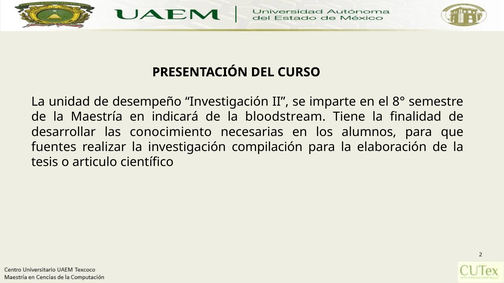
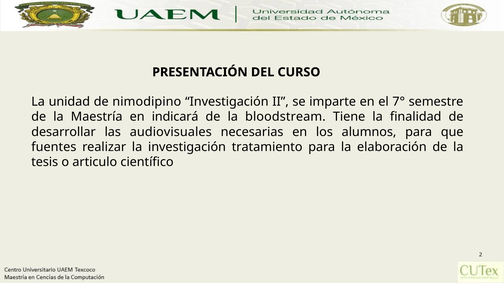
desempeño: desempeño -> nimodipino
8°: 8° -> 7°
conocimiento: conocimiento -> audiovisuales
compilación: compilación -> tratamiento
